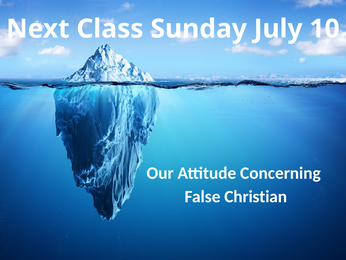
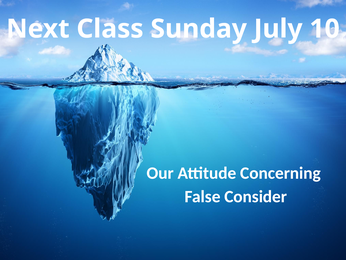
Christian: Christian -> Consider
